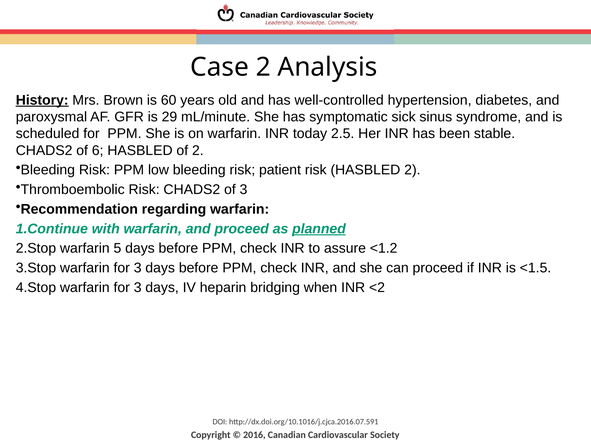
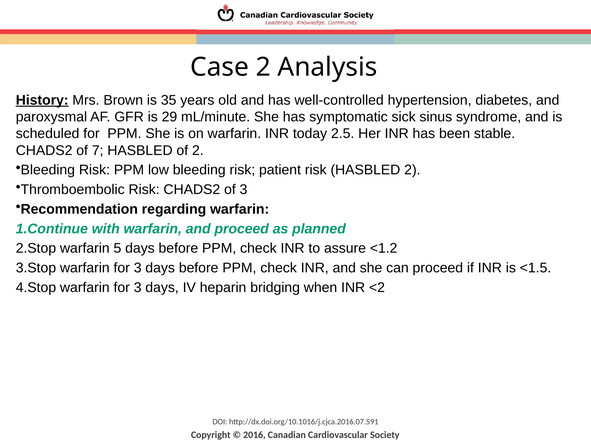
60: 60 -> 35
6: 6 -> 7
planned underline: present -> none
